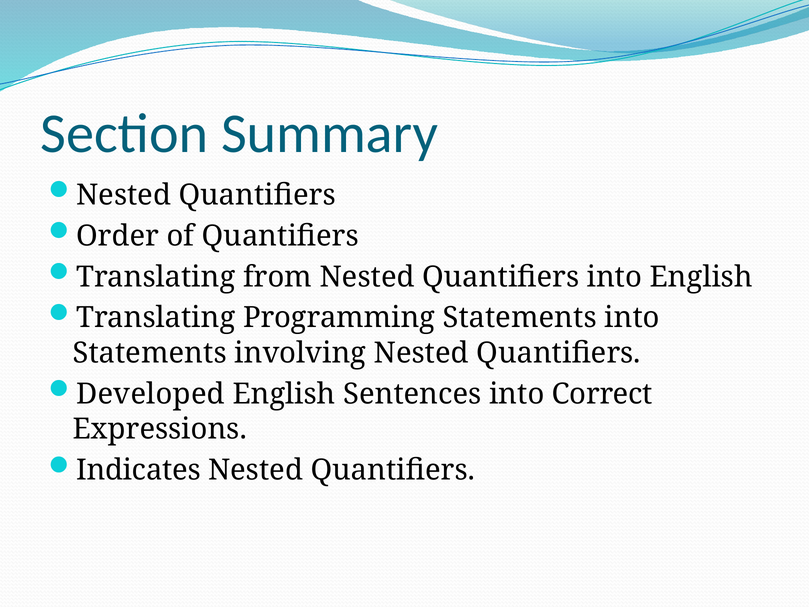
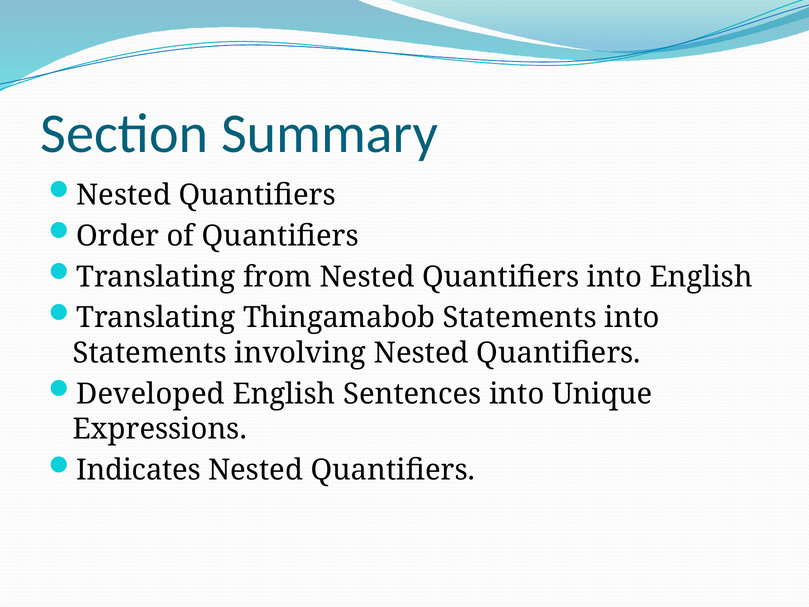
Programming: Programming -> Thingamabob
Correct: Correct -> Unique
